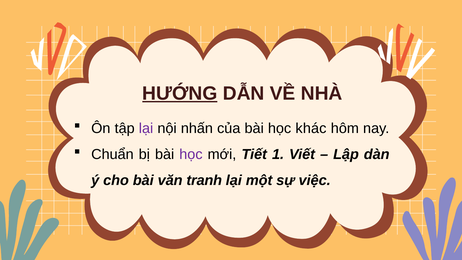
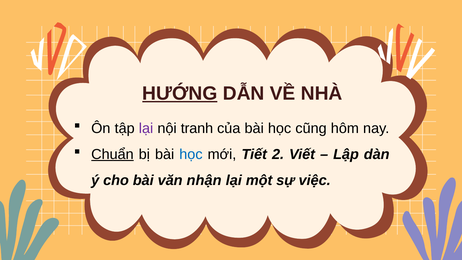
nhấn: nhấn -> tranh
khác: khác -> cũng
Chuẩn underline: none -> present
học at (191, 154) colour: purple -> blue
1: 1 -> 2
tranh: tranh -> nhận
